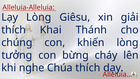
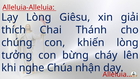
Khai: Khai -> Chai
Chúa thích: thích -> nhận
